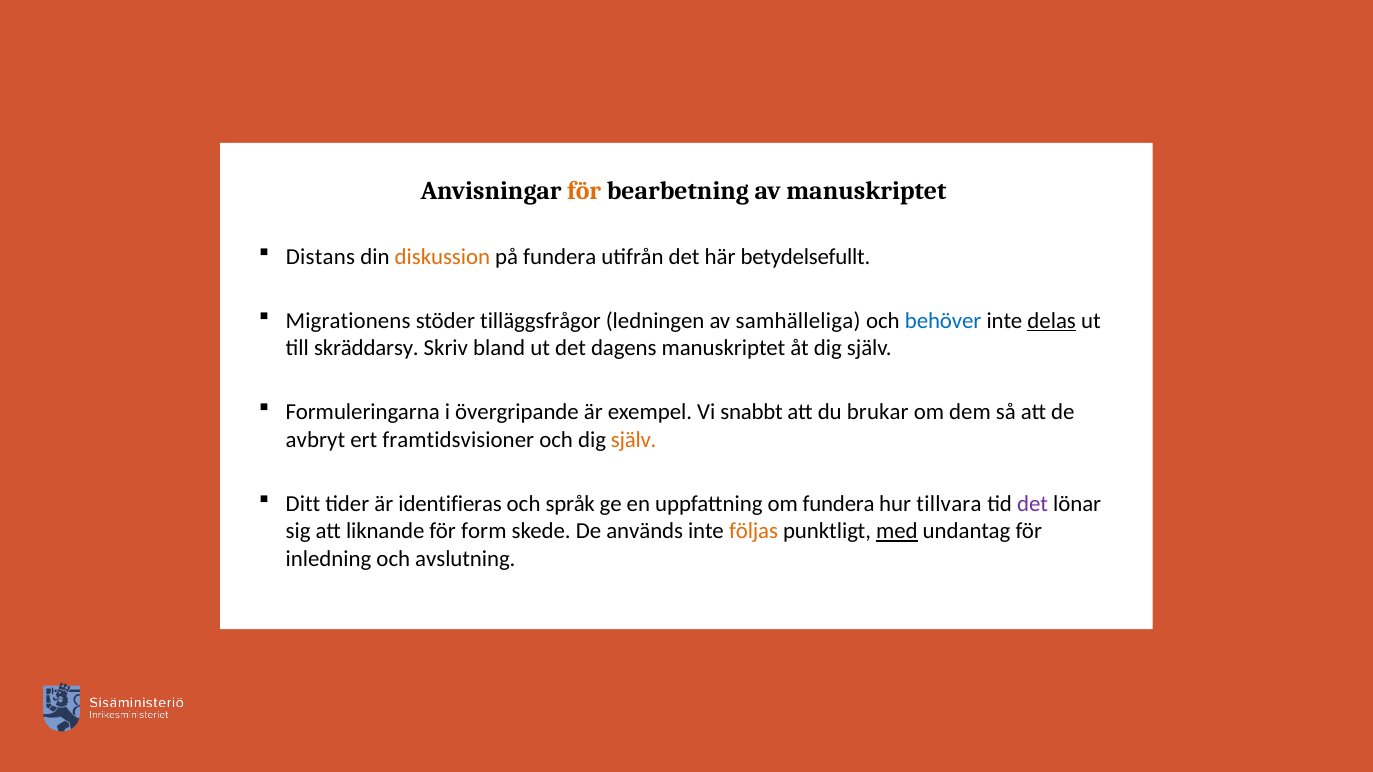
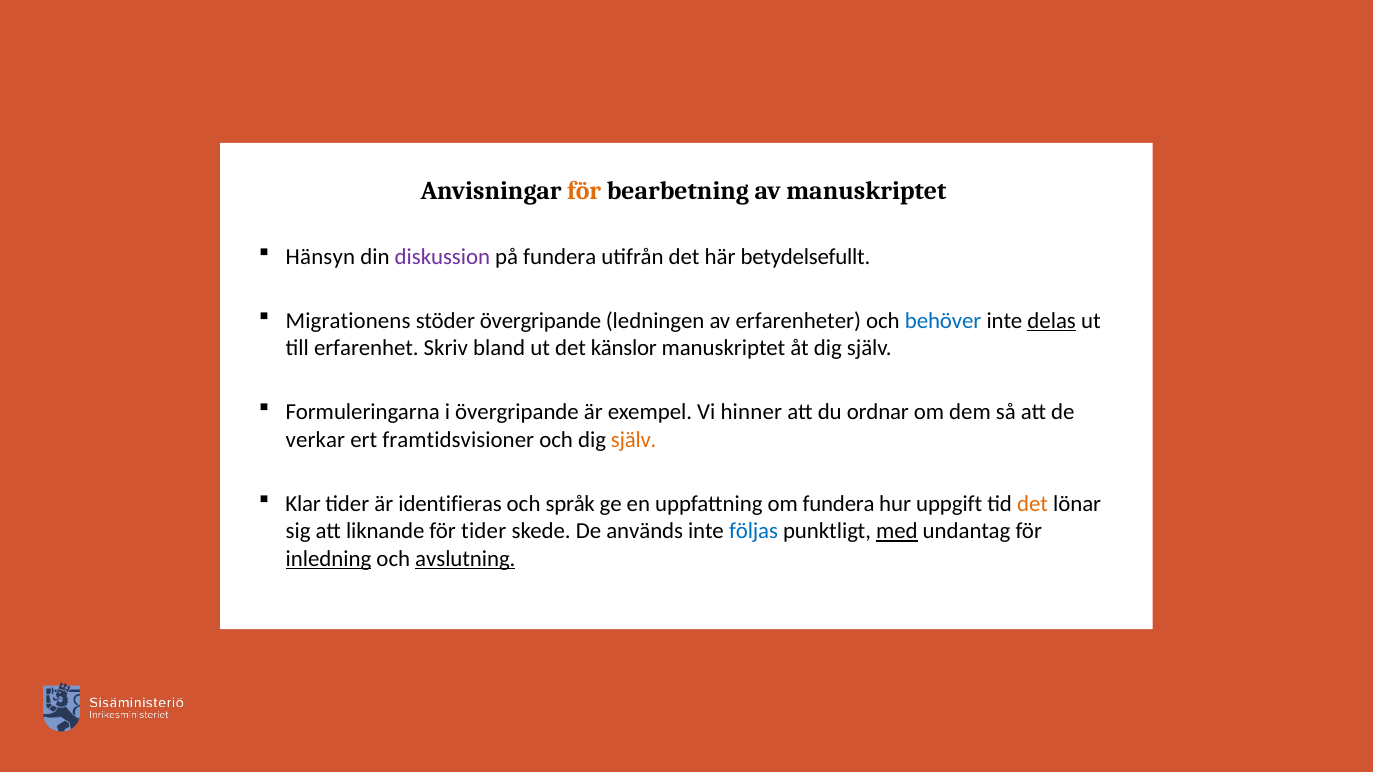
Distans: Distans -> Hänsyn
diskussion colour: orange -> purple
stöder tilläggsfrågor: tilläggsfrågor -> övergripande
samhälleliga: samhälleliga -> erfarenheter
skräddarsy: skräddarsy -> erfarenhet
dagens: dagens -> känslor
snabbt: snabbt -> hinner
brukar: brukar -> ordnar
avbryt: avbryt -> verkar
Ditt: Ditt -> Klar
tillvara: tillvara -> uppgift
det at (1033, 504) colour: purple -> orange
för form: form -> tider
följas colour: orange -> blue
inledning underline: none -> present
avslutning underline: none -> present
